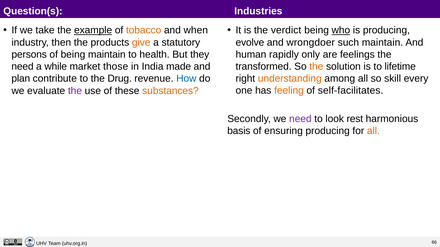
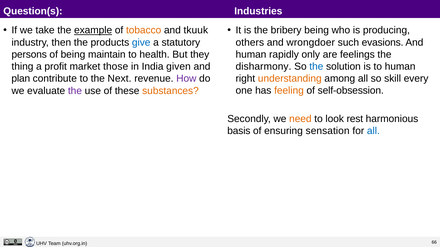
when: when -> tkuuk
verdict: verdict -> bribery
who underline: present -> none
give colour: orange -> blue
evolve: evolve -> others
such maintain: maintain -> evasions
transformed: transformed -> disharmony
the at (316, 67) colour: orange -> blue
to lifetime: lifetime -> human
need at (23, 67): need -> thing
while: while -> profit
made: made -> given
Drug: Drug -> Next
How colour: blue -> purple
self-facilitates: self-facilitates -> self-obsession
need at (300, 119) colour: purple -> orange
ensuring producing: producing -> sensation
all at (373, 131) colour: orange -> blue
